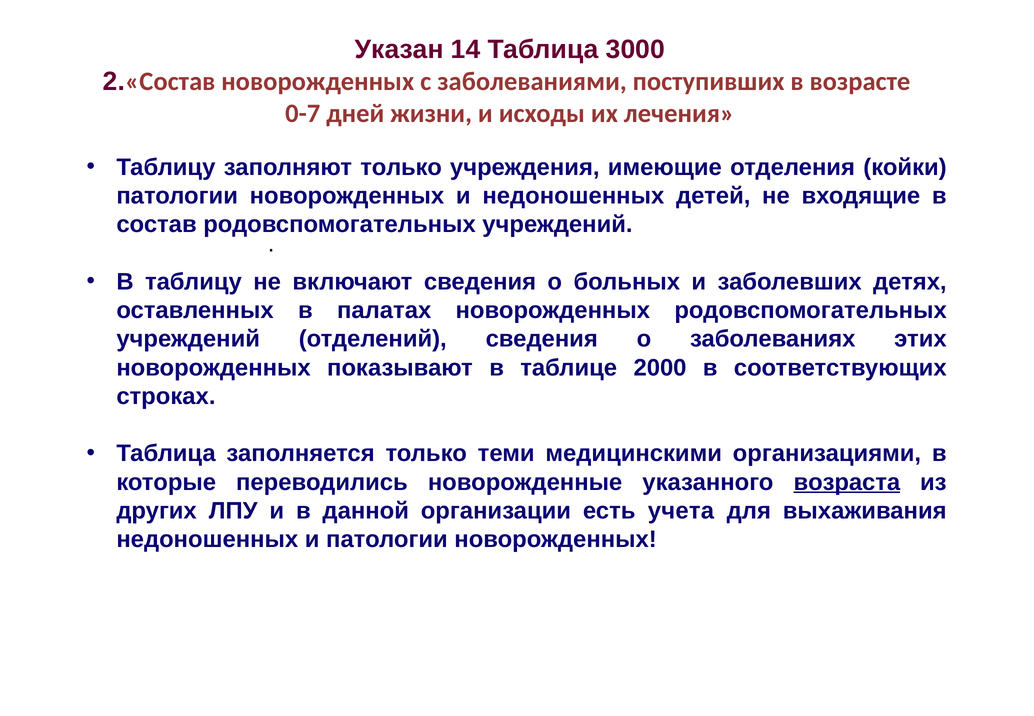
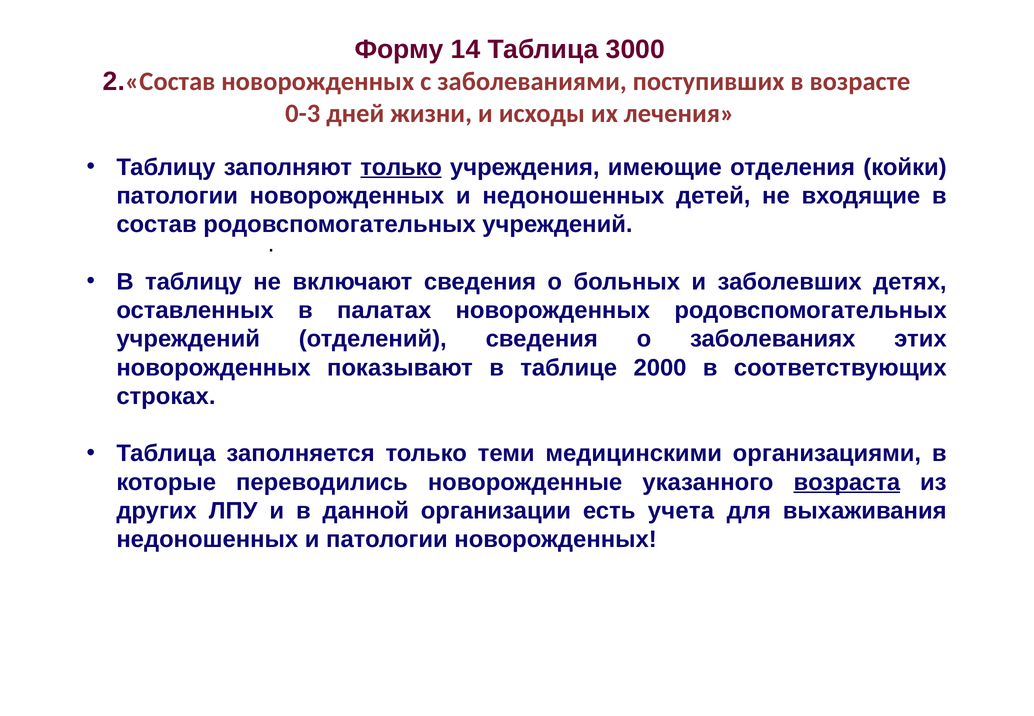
Указан: Указан -> Форму
0-7: 0-7 -> 0-3
только at (401, 167) underline: none -> present
